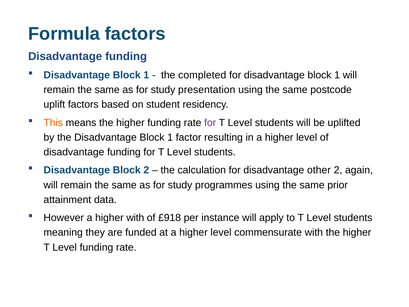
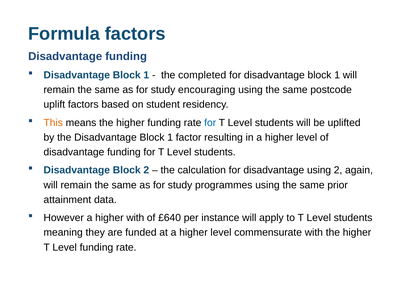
presentation: presentation -> encouraging
for at (210, 123) colour: purple -> blue
disadvantage other: other -> using
£918: £918 -> £640
